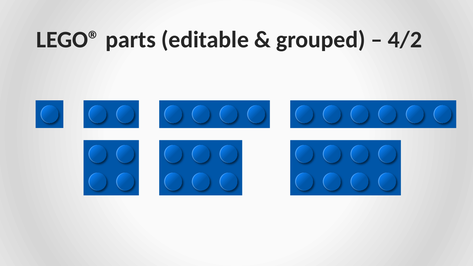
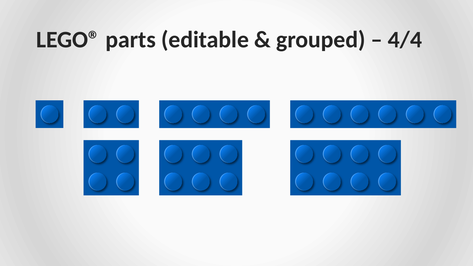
4/2: 4/2 -> 4/4
